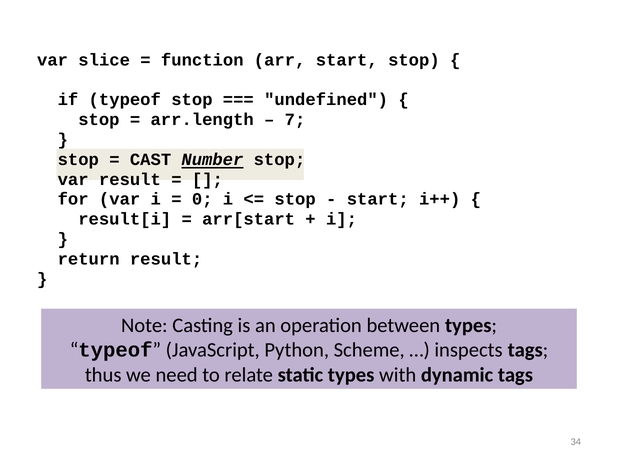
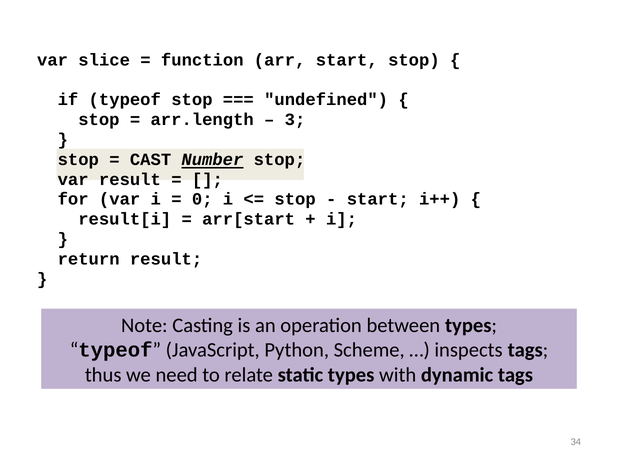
7: 7 -> 3
